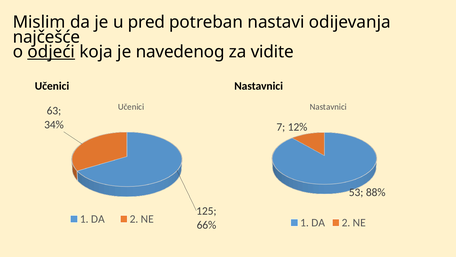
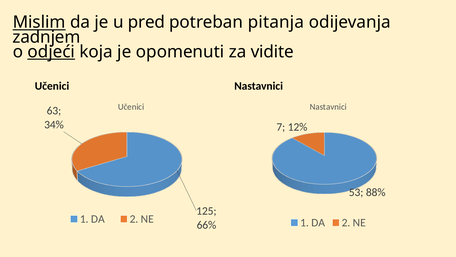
Mislim underline: none -> present
nastavi: nastavi -> pitanja
najčešće: najčešće -> zadnjem
navedenog: navedenog -> opomenuti
